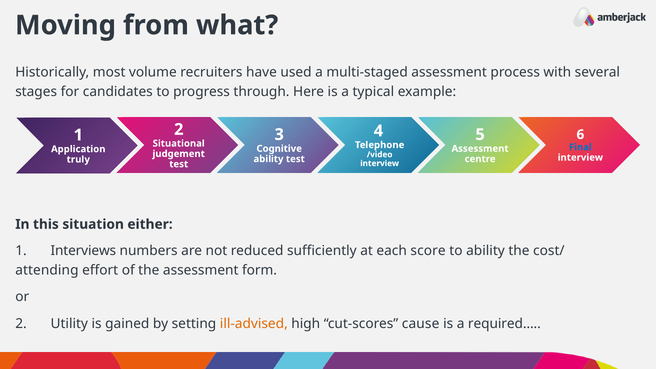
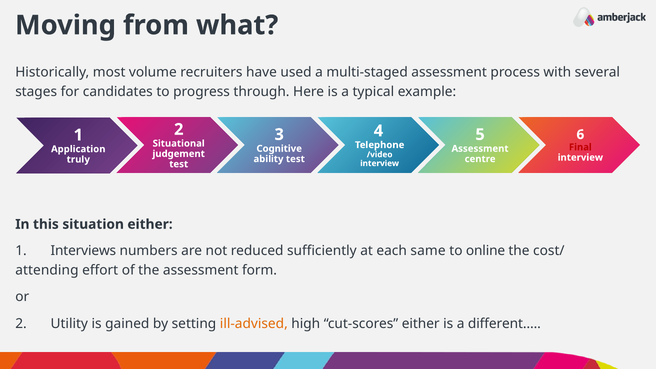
Final colour: blue -> red
score: score -> same
to ability: ability -> online
cut-scores cause: cause -> either
required…: required… -> different…
